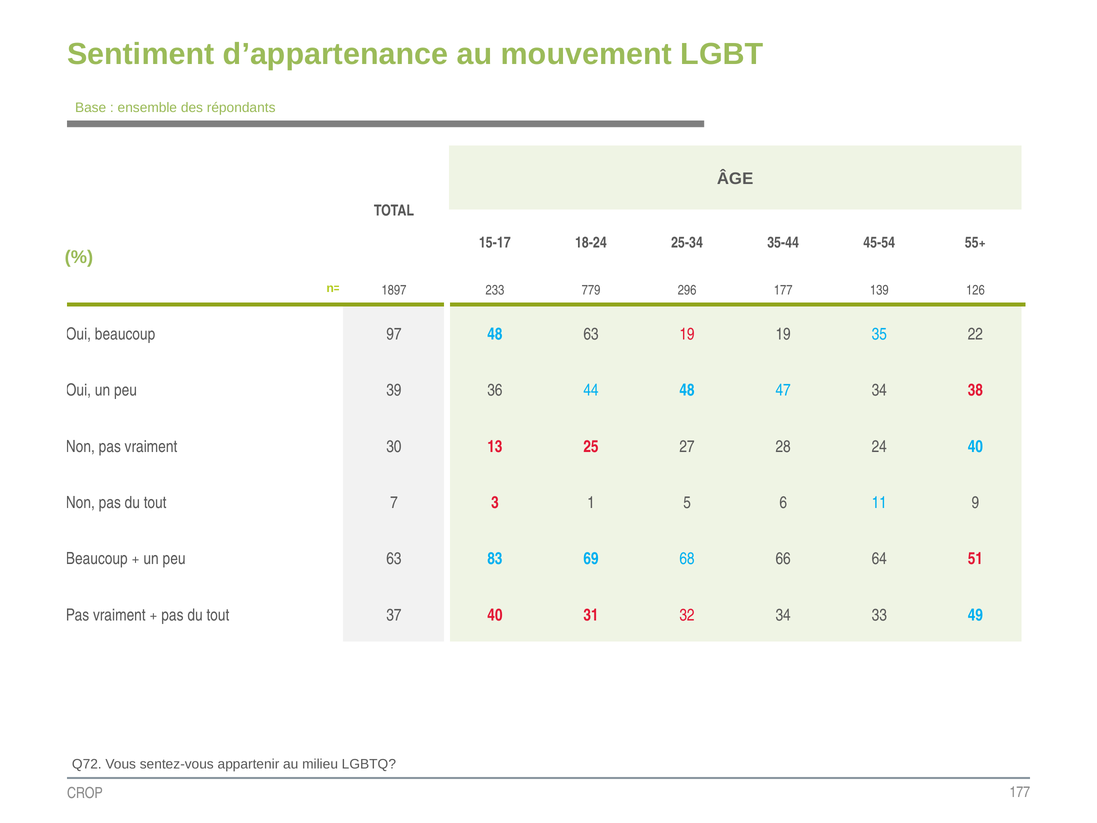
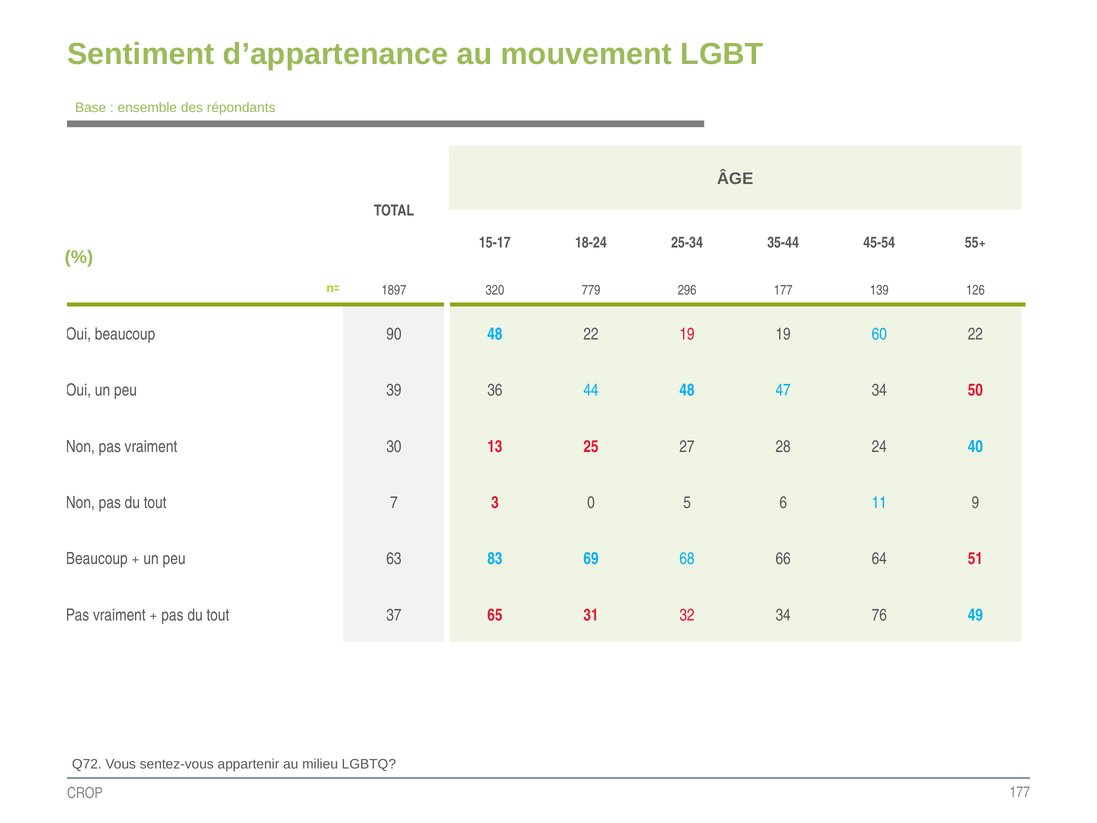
233: 233 -> 320
97: 97 -> 90
48 63: 63 -> 22
35: 35 -> 60
38: 38 -> 50
1: 1 -> 0
37 40: 40 -> 65
33: 33 -> 76
